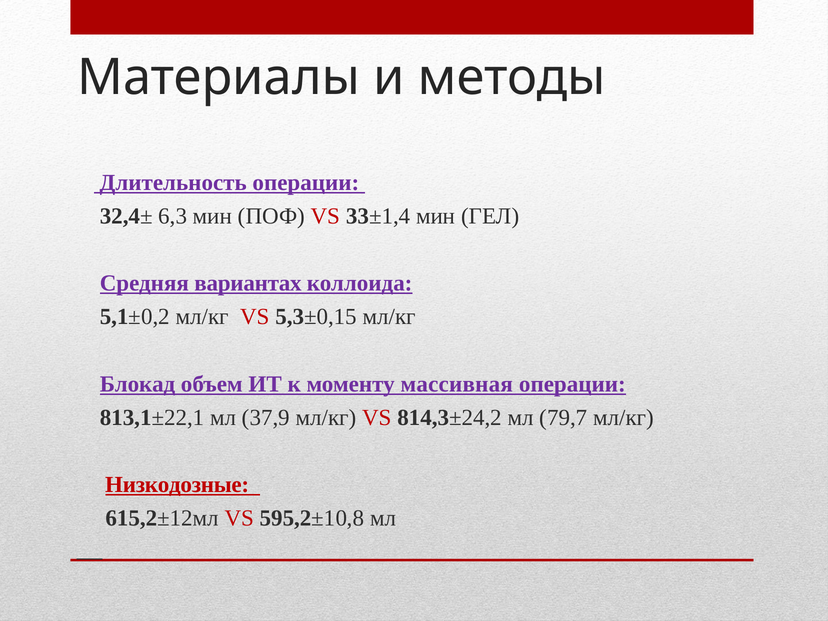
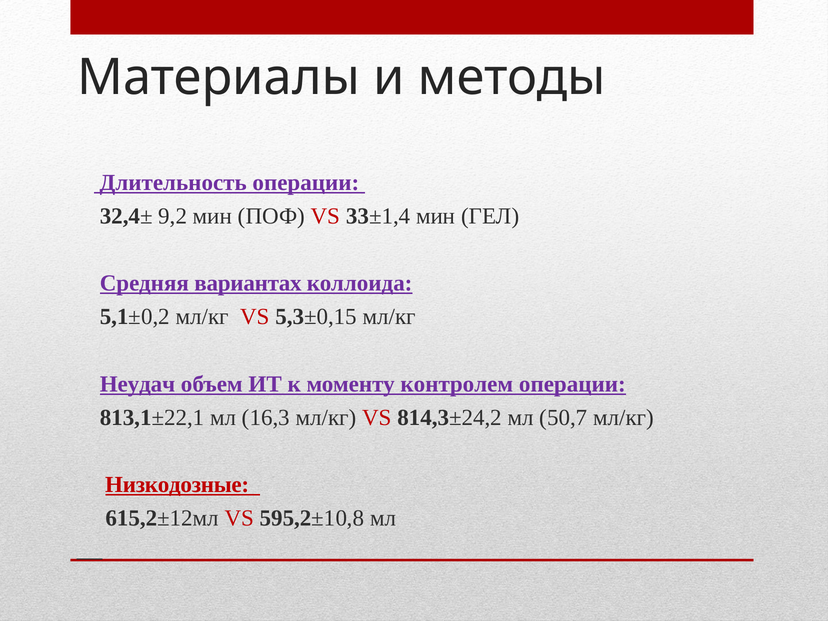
6,3: 6,3 -> 9,2
Блокад: Блокад -> Неудач
массивная: массивная -> контролем
37,9: 37,9 -> 16,3
79,7: 79,7 -> 50,7
